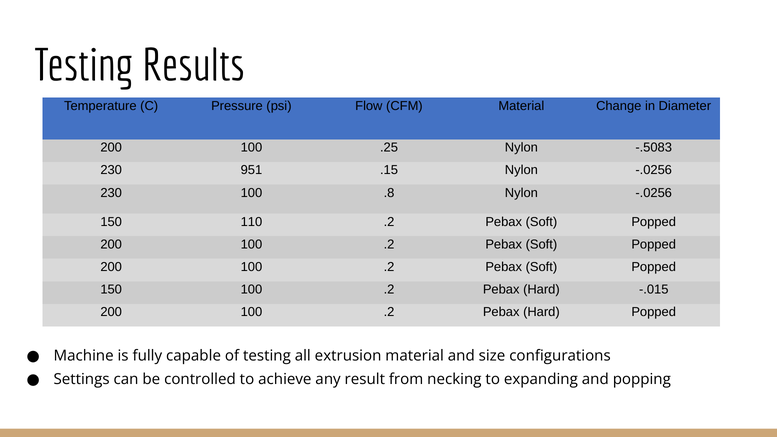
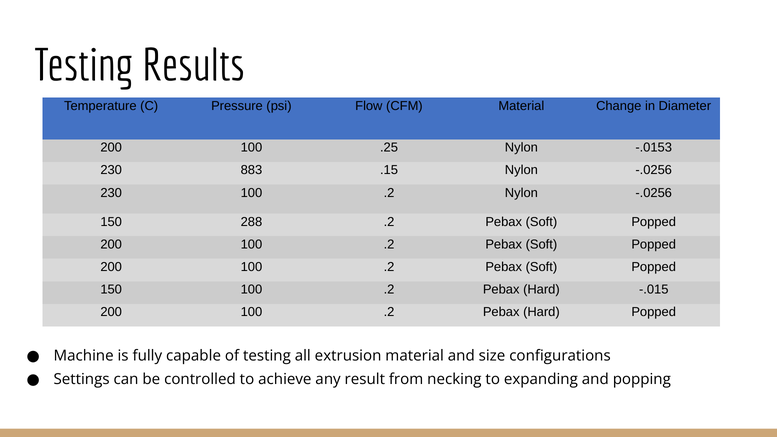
-.5083: -.5083 -> -.0153
951: 951 -> 883
230 100 .8: .8 -> .2
110: 110 -> 288
